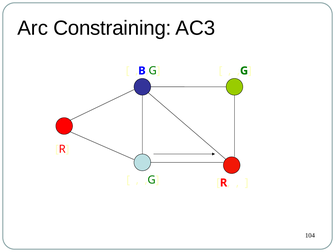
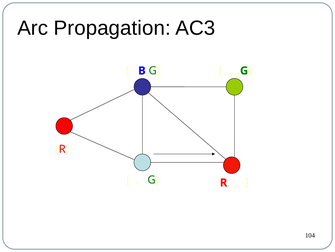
Constraining: Constraining -> Propagation
